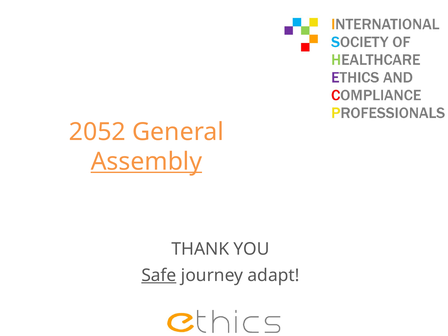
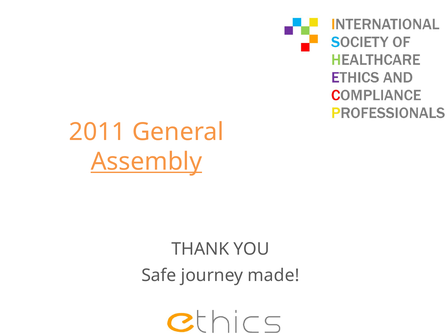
2052: 2052 -> 2011
Safe underline: present -> none
adapt: adapt -> made
